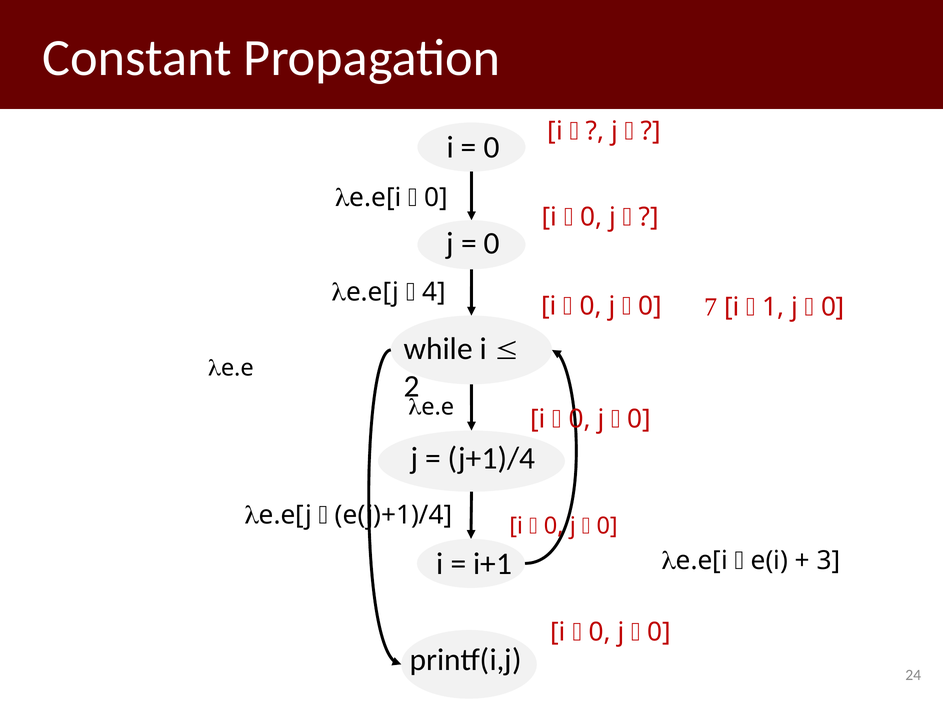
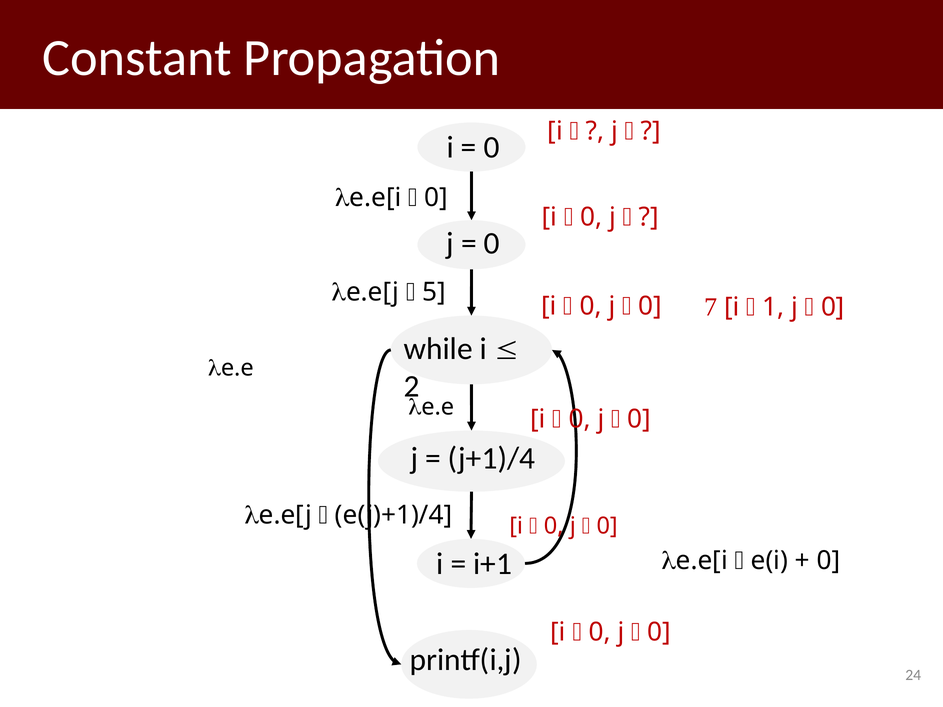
4: 4 -> 5
3 at (829, 561): 3 -> 0
